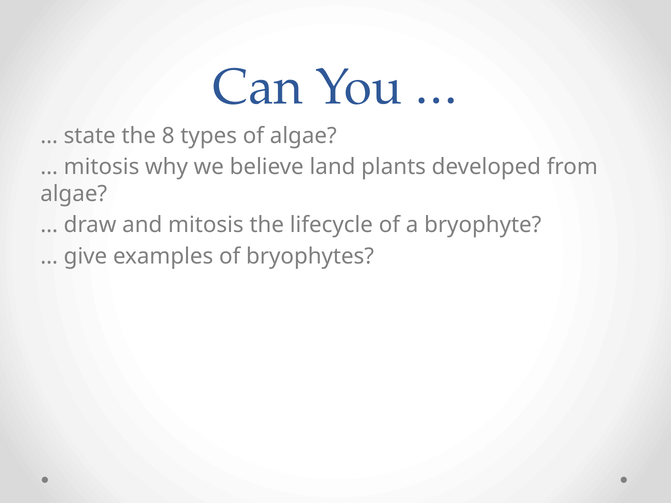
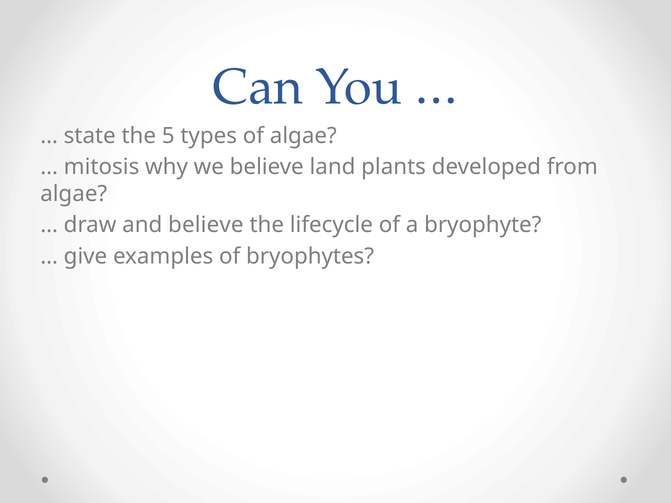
8: 8 -> 5
and mitosis: mitosis -> believe
